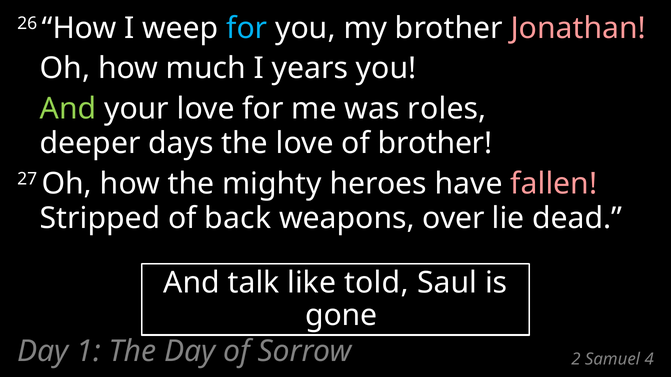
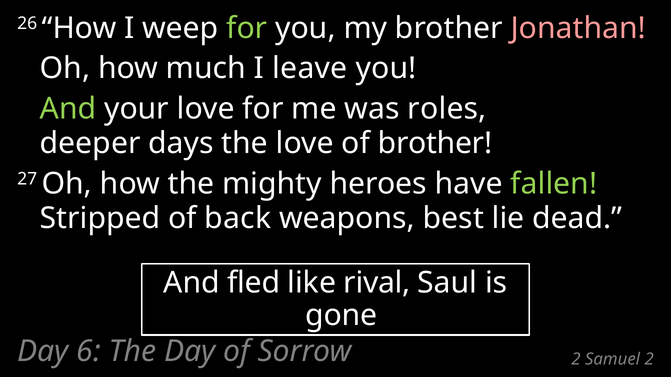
for at (247, 28) colour: light blue -> light green
years: years -> leave
fallen colour: pink -> light green
over: over -> best
talk: talk -> fled
told: told -> rival
1: 1 -> 6
Samuel 4: 4 -> 2
